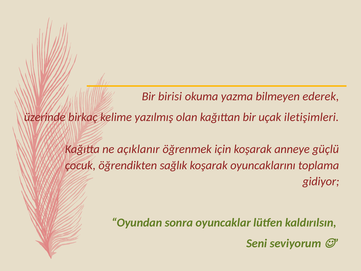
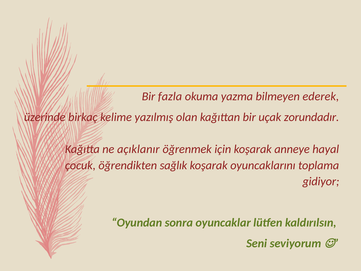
birisi: birisi -> fazla
iletişimleri: iletişimleri -> zorundadır
güçlü: güçlü -> hayal
